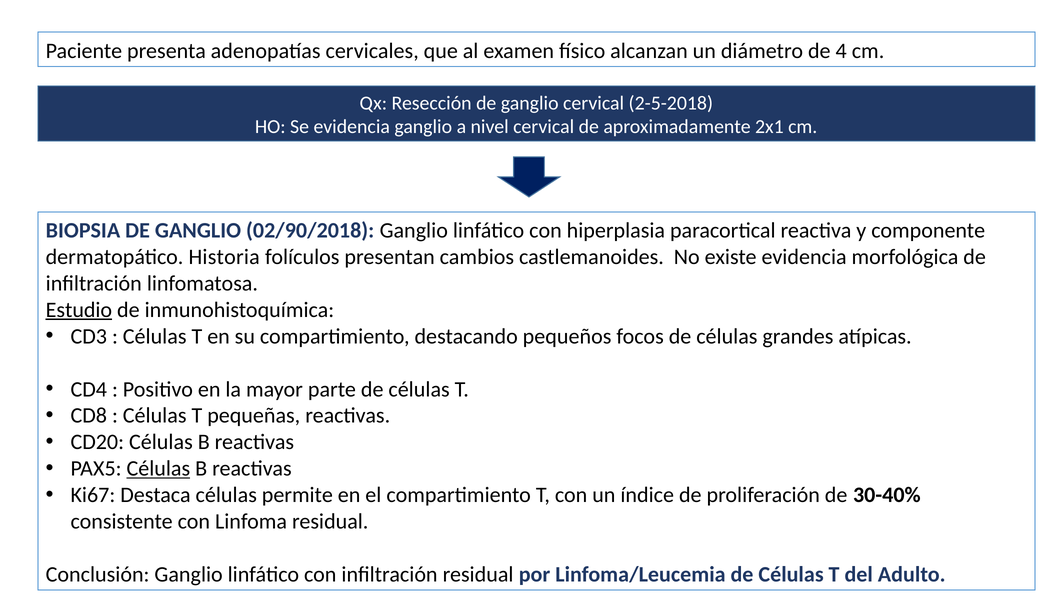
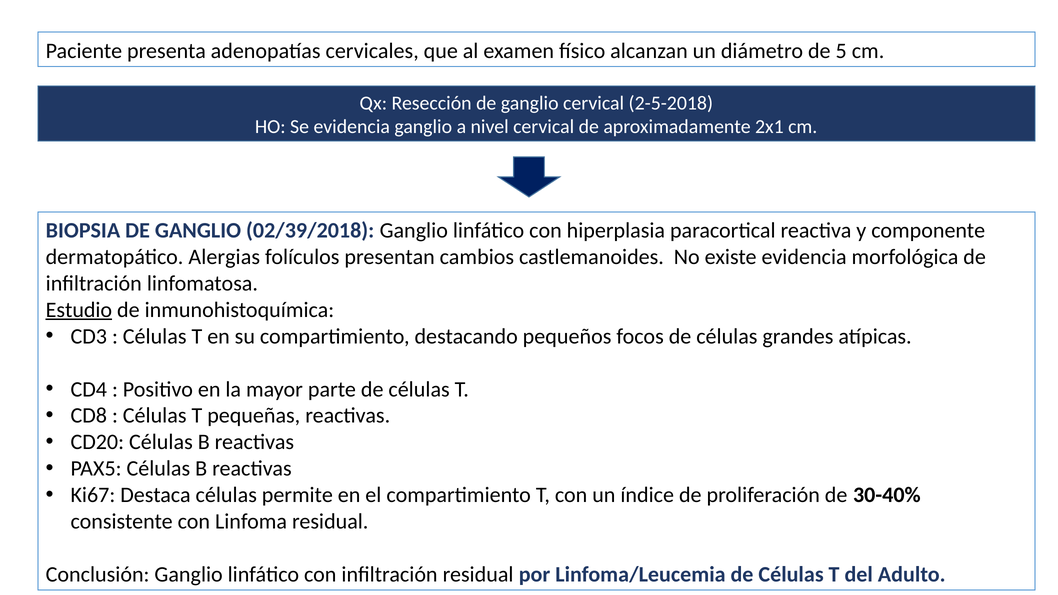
4: 4 -> 5
02/90/2018: 02/90/2018 -> 02/39/2018
Historia: Historia -> Alergias
Células at (158, 469) underline: present -> none
